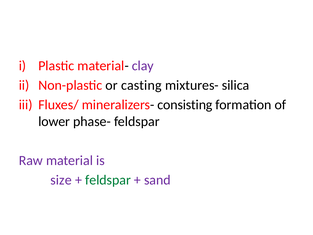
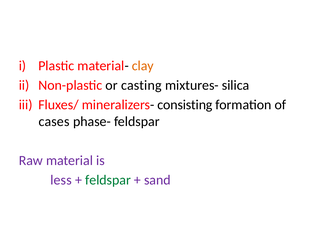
clay colour: purple -> orange
lower: lower -> cases
size: size -> less
